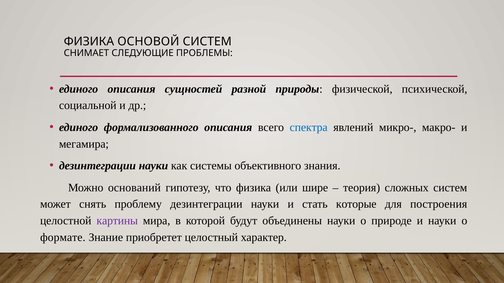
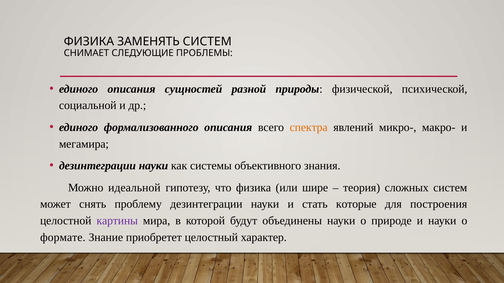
ОСНОВОЙ: ОСНОВОЙ -> ЗАМЕНЯТЬ
спектра colour: blue -> orange
оснований: оснований -> идеальной
